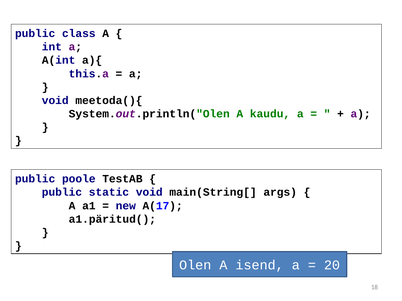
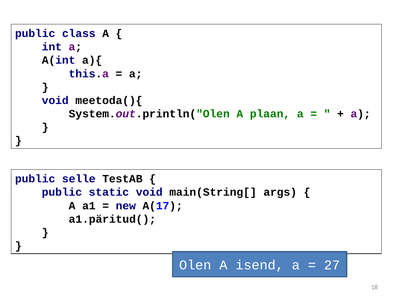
kaudu: kaudu -> plaan
poole: poole -> selle
20: 20 -> 27
